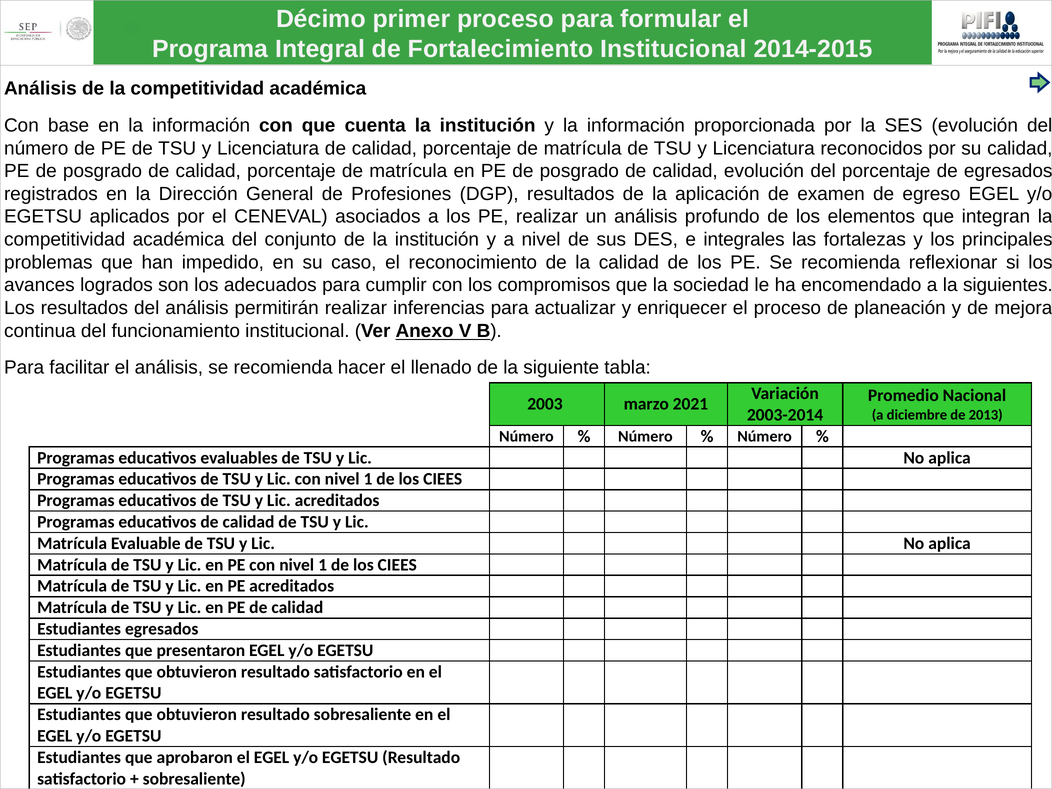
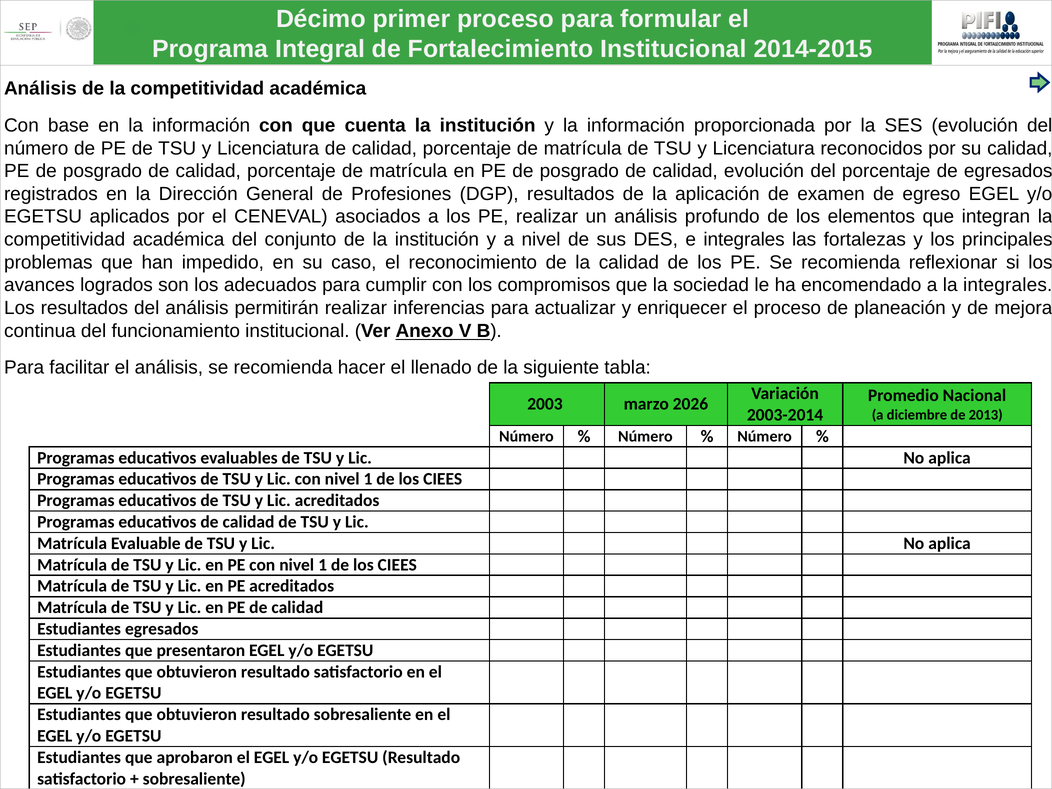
la siguientes: siguientes -> integrales
2021: 2021 -> 2026
